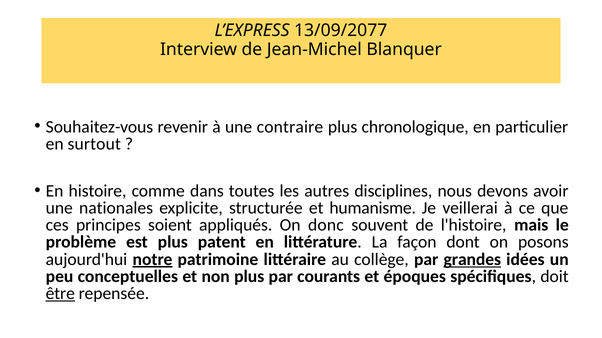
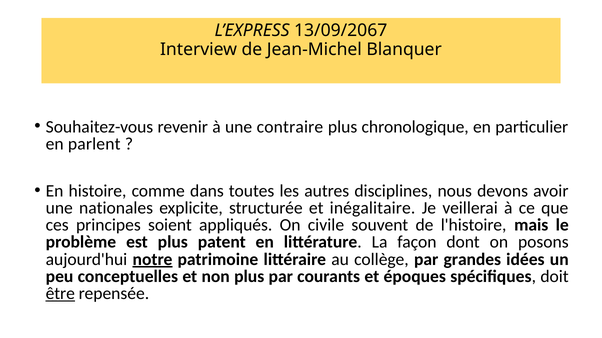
13/09/2077: 13/09/2077 -> 13/09/2067
surtout: surtout -> parlent
humanisme: humanisme -> inégalitaire
donc: donc -> civile
grandes underline: present -> none
